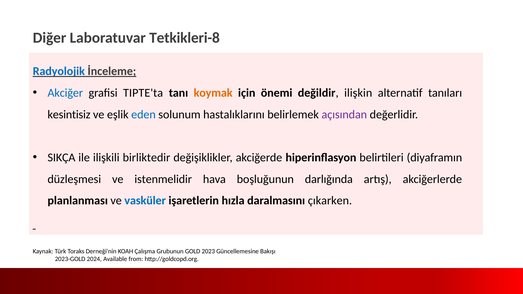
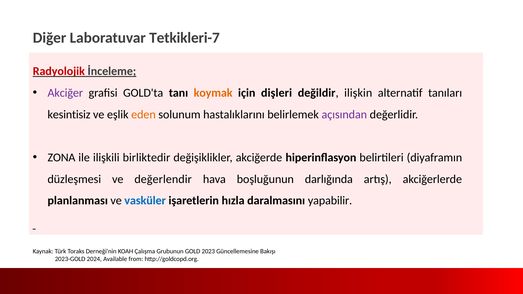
Tetkikleri-8: Tetkikleri-8 -> Tetkikleri-7
Radyolojik colour: blue -> red
Akciğer colour: blue -> purple
TIPTE'ta: TIPTE'ta -> GOLD'ta
önemi: önemi -> dişleri
eden colour: blue -> orange
SIKÇA: SIKÇA -> ZONA
istenmelidir: istenmelidir -> değerlendir
çıkarken: çıkarken -> yapabilir
